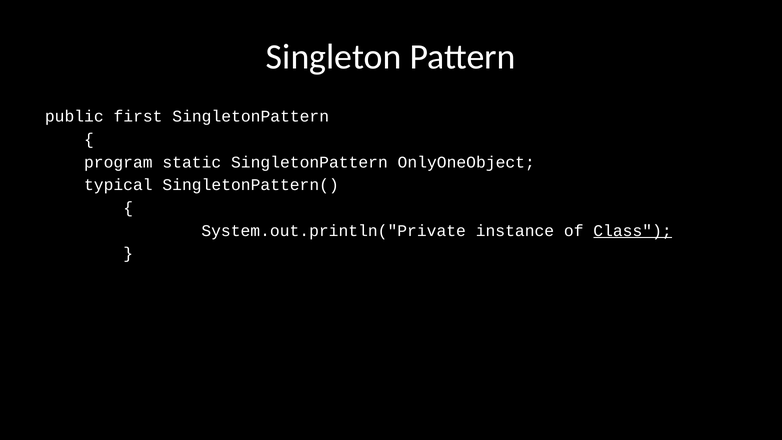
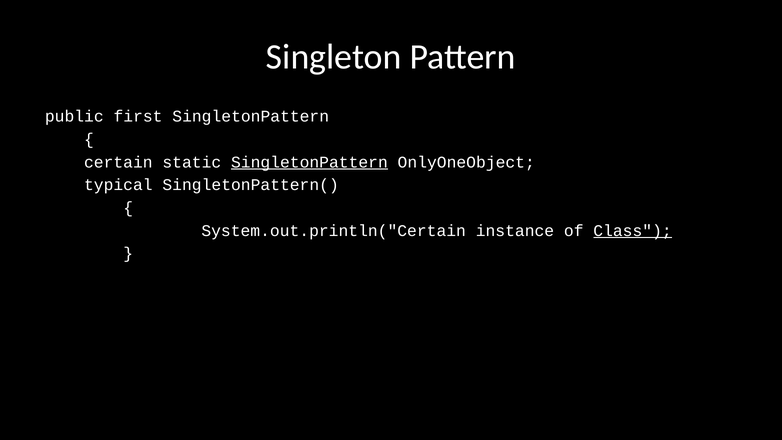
program: program -> certain
SingletonPattern at (309, 162) underline: none -> present
System.out.println("Private: System.out.println("Private -> System.out.println("Certain
